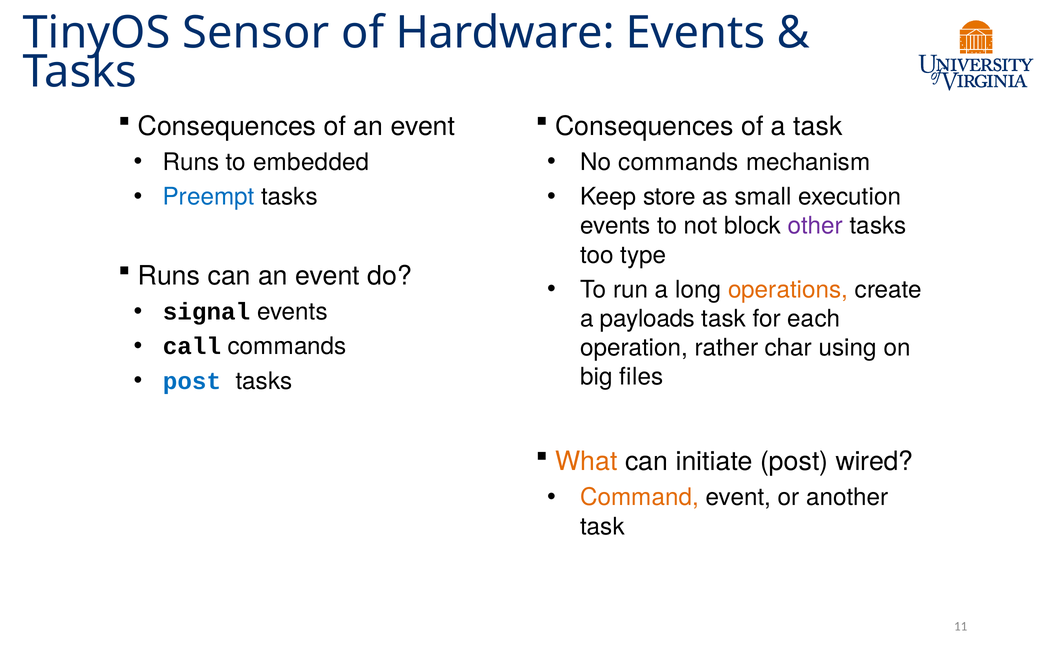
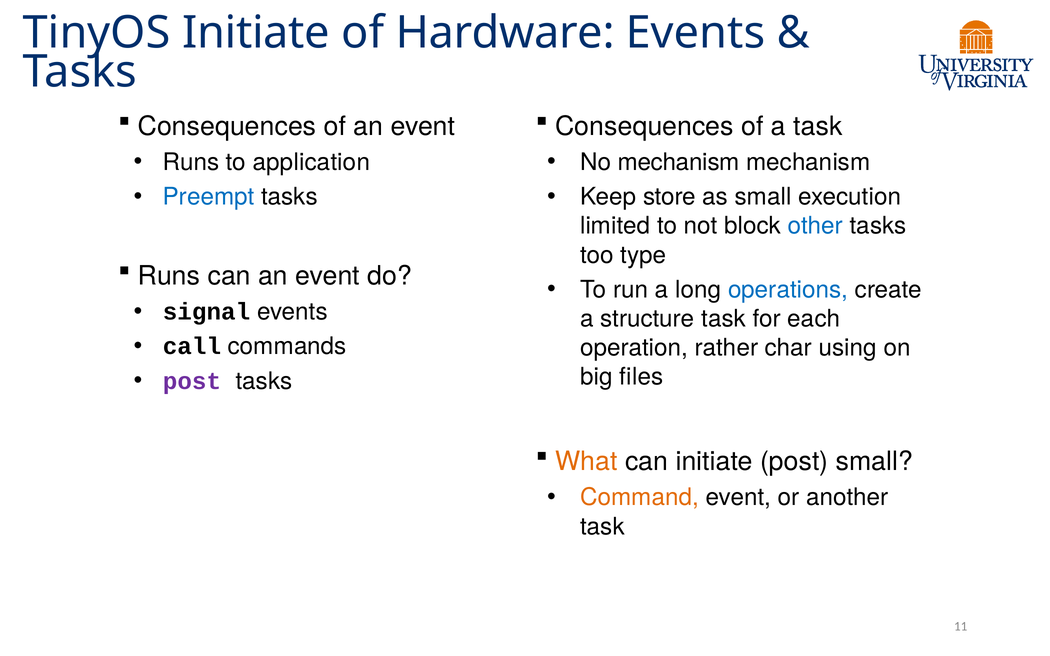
TinyOS Sensor: Sensor -> Initiate
embedded: embedded -> application
No commands: commands -> mechanism
events at (615, 226): events -> limited
other colour: purple -> blue
operations colour: orange -> blue
payloads: payloads -> structure
post at (192, 381) colour: blue -> purple
post wired: wired -> small
